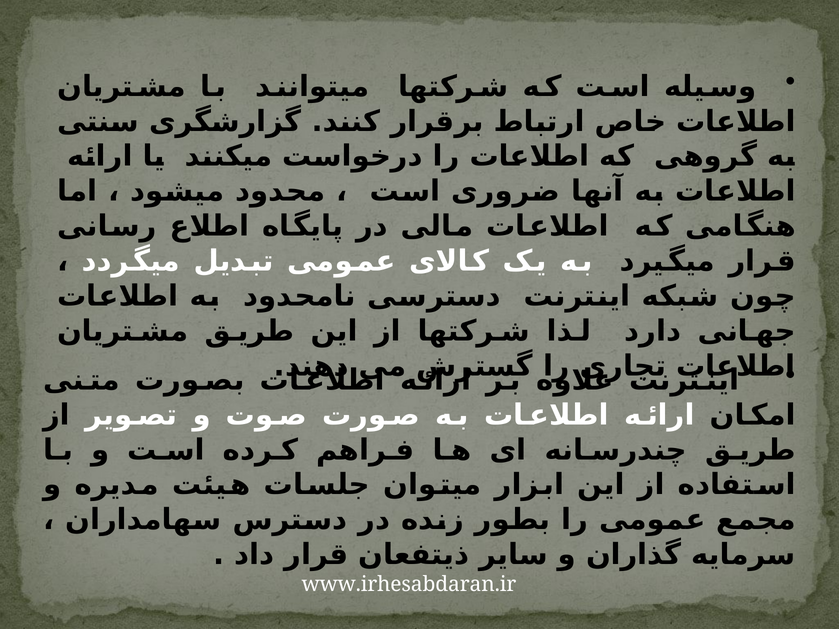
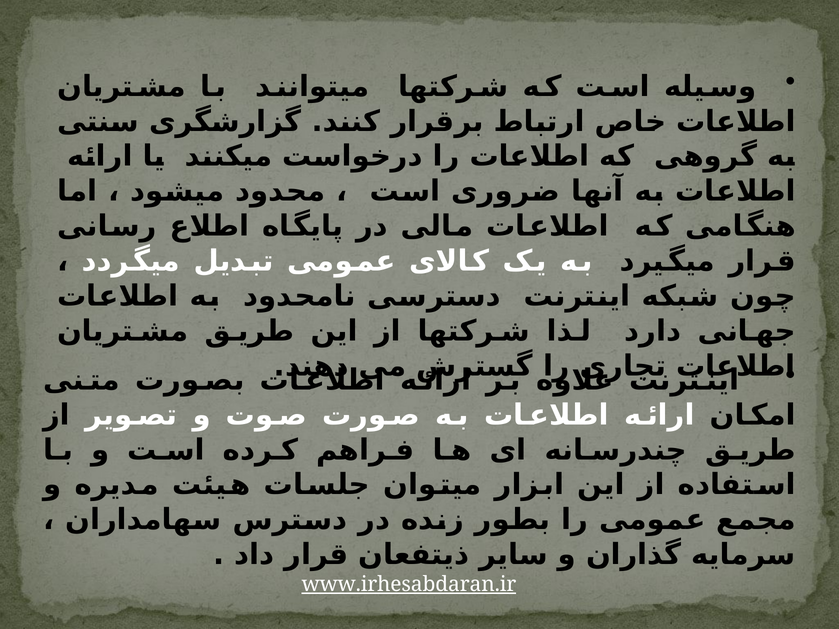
www.irhesabdaran.ir underline: none -> present
